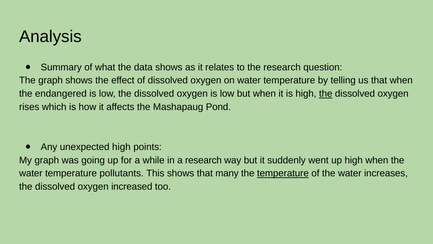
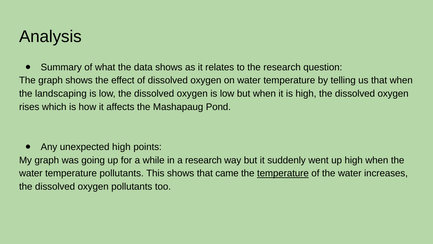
endangered: endangered -> landscaping
the at (326, 94) underline: present -> none
many: many -> came
oxygen increased: increased -> pollutants
